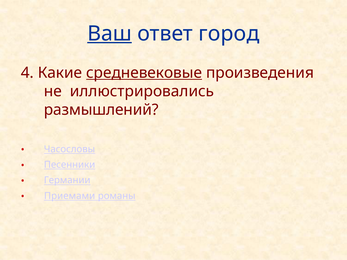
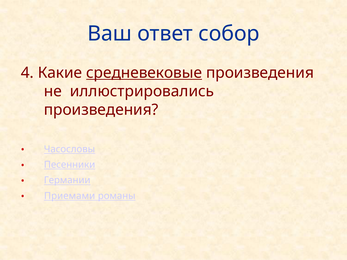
Ваш underline: present -> none
город: город -> собор
размышлений at (101, 110): размышлений -> произведения
